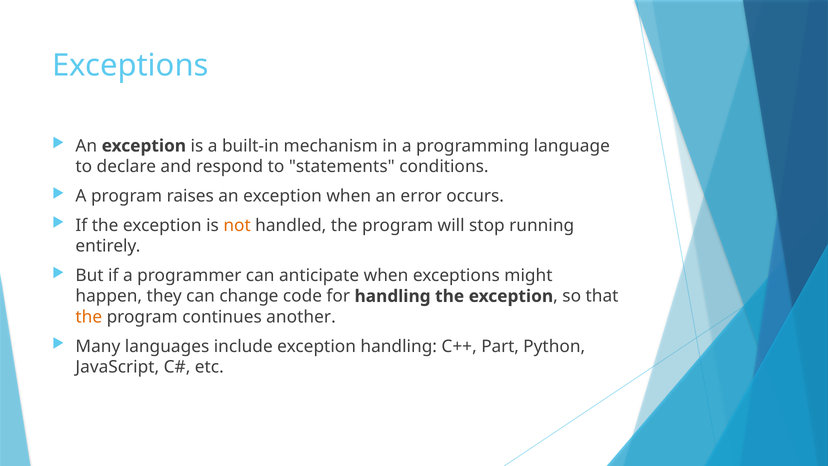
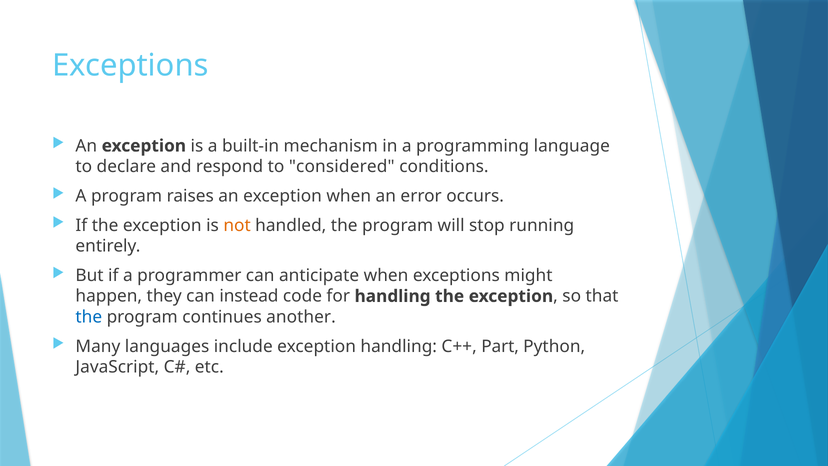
statements: statements -> considered
change: change -> instead
the at (89, 317) colour: orange -> blue
